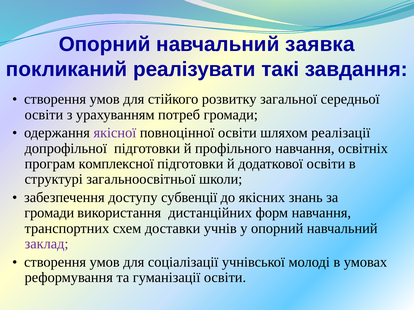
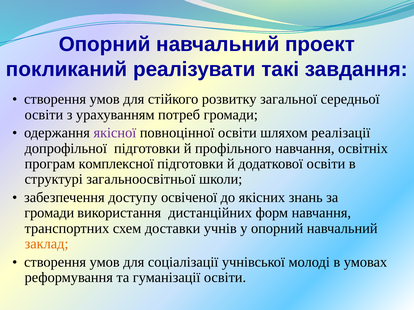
заявка: заявка -> проект
субвенції: субвенції -> освіченої
заклад colour: purple -> orange
